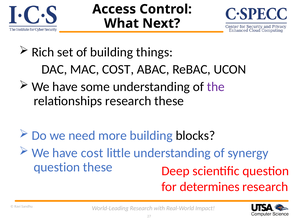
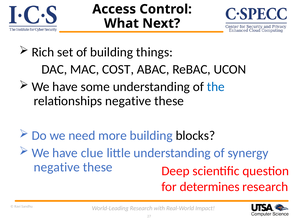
the colour: purple -> blue
relationships research: research -> negative
have cost: cost -> clue
question at (57, 167): question -> negative
